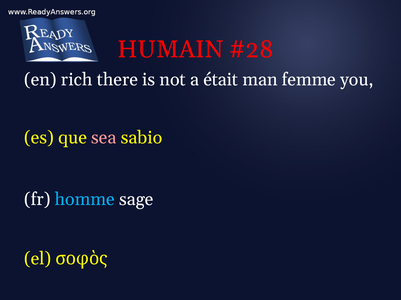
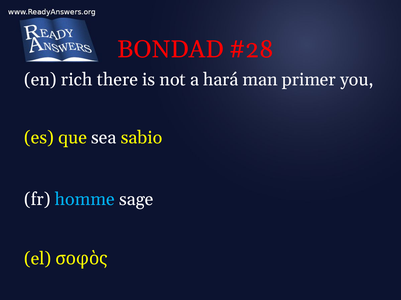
HUMAIN: HUMAIN -> BONDAD
était: était -> hará
femme: femme -> primer
sea colour: pink -> white
